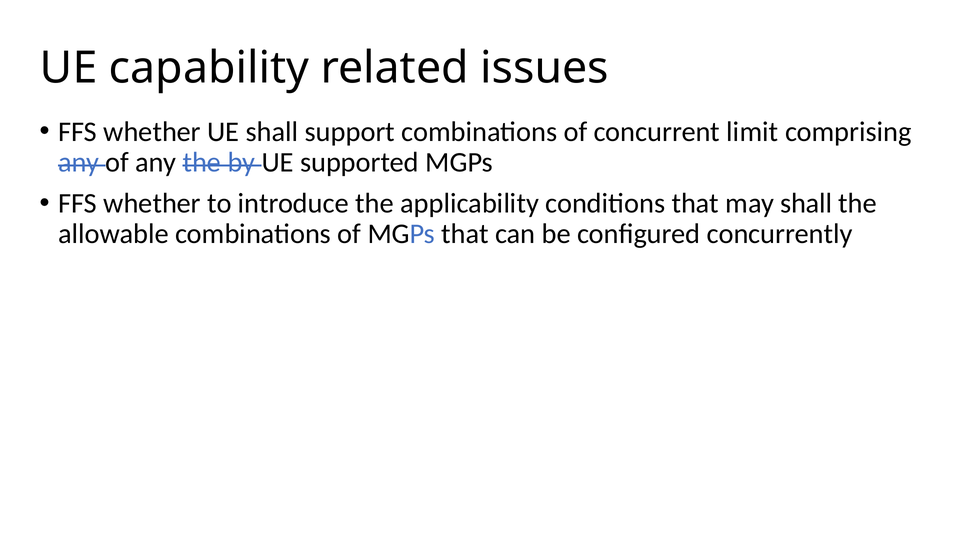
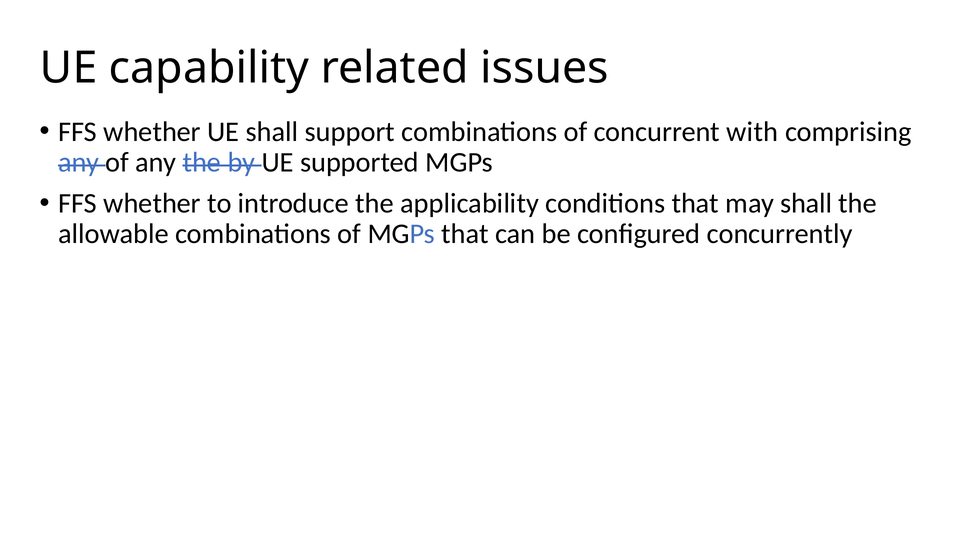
limit: limit -> with
